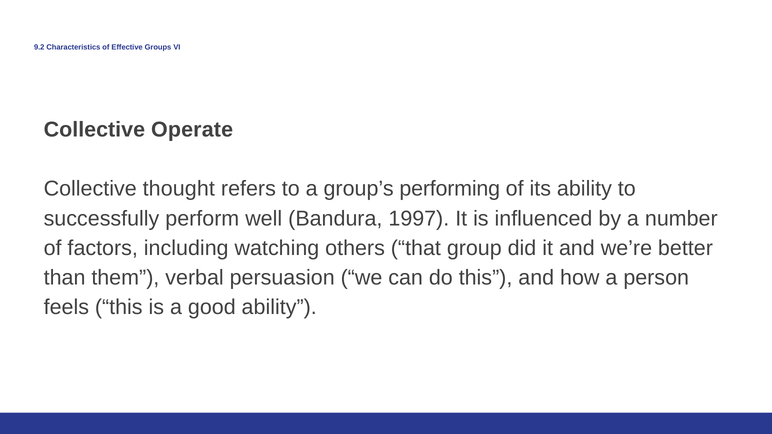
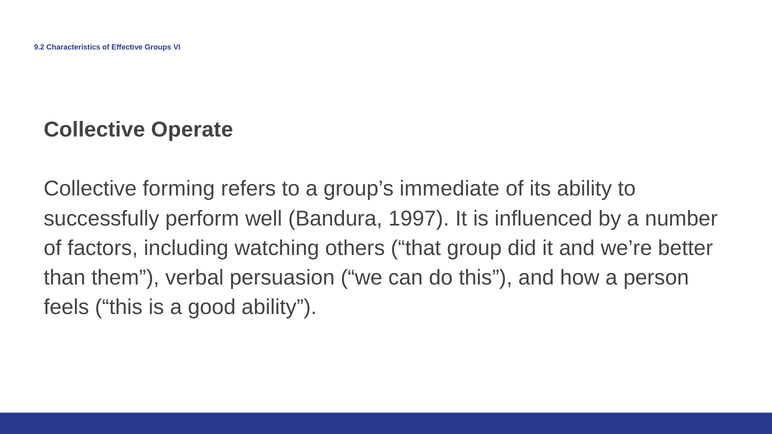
thought: thought -> forming
performing: performing -> immediate
